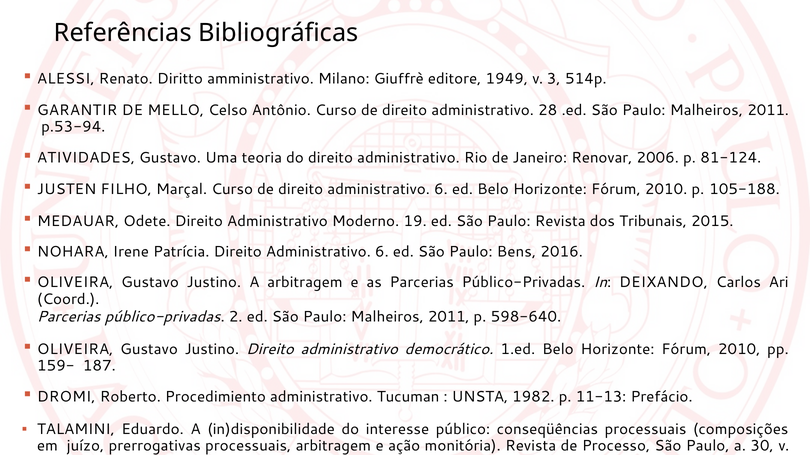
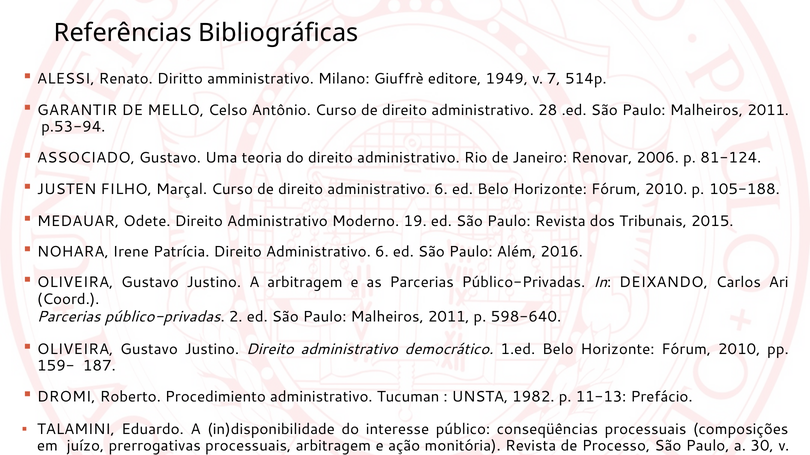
3: 3 -> 7
ATIVIDADES: ATIVIDADES -> ASSOCIADO
Bens: Bens -> Além
